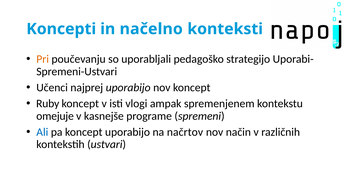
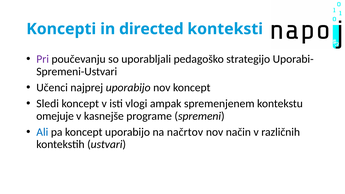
načelno: načelno -> directed
Pri colour: orange -> purple
Ruby: Ruby -> Sledi
